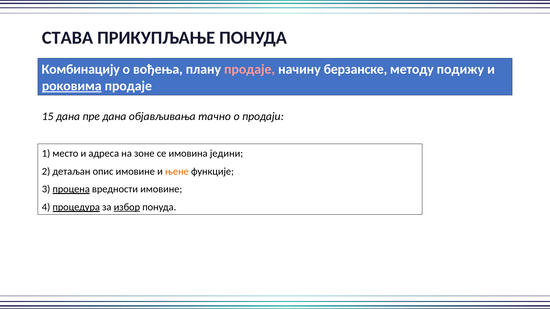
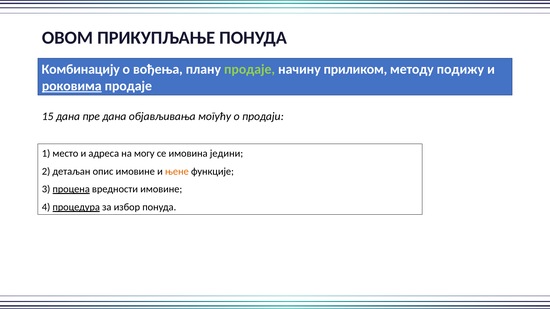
СТАВА: СТАВА -> ОВОМ
продаје at (250, 69) colour: pink -> light green
берзанске: берзанске -> приликом
тачно: тачно -> могућу
зоне: зоне -> могу
избор underline: present -> none
